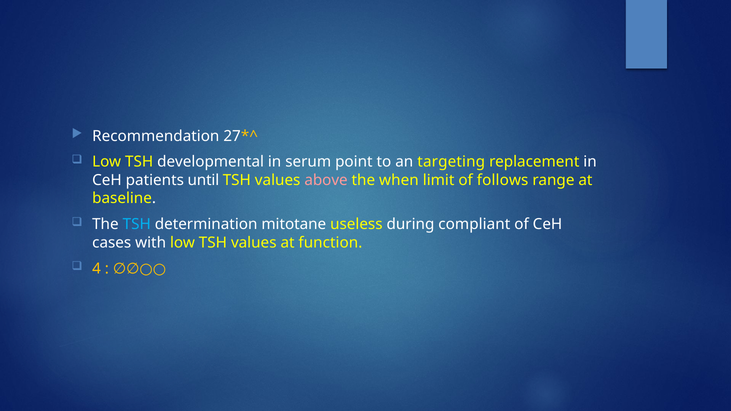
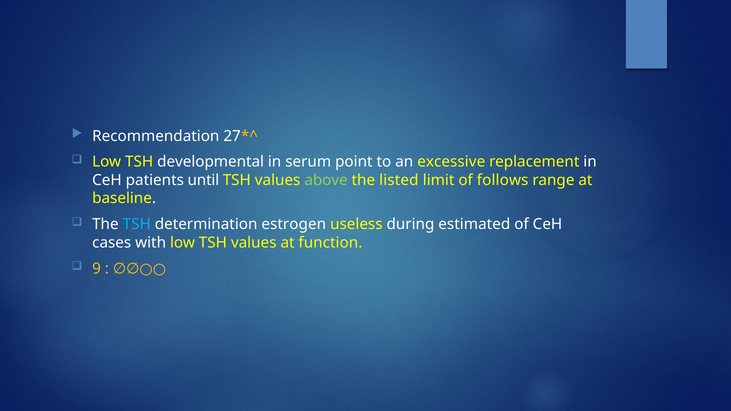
targeting: targeting -> excessive
above colour: pink -> light green
when: when -> listed
mitotane: mitotane -> estrogen
compliant: compliant -> estimated
4: 4 -> 9
